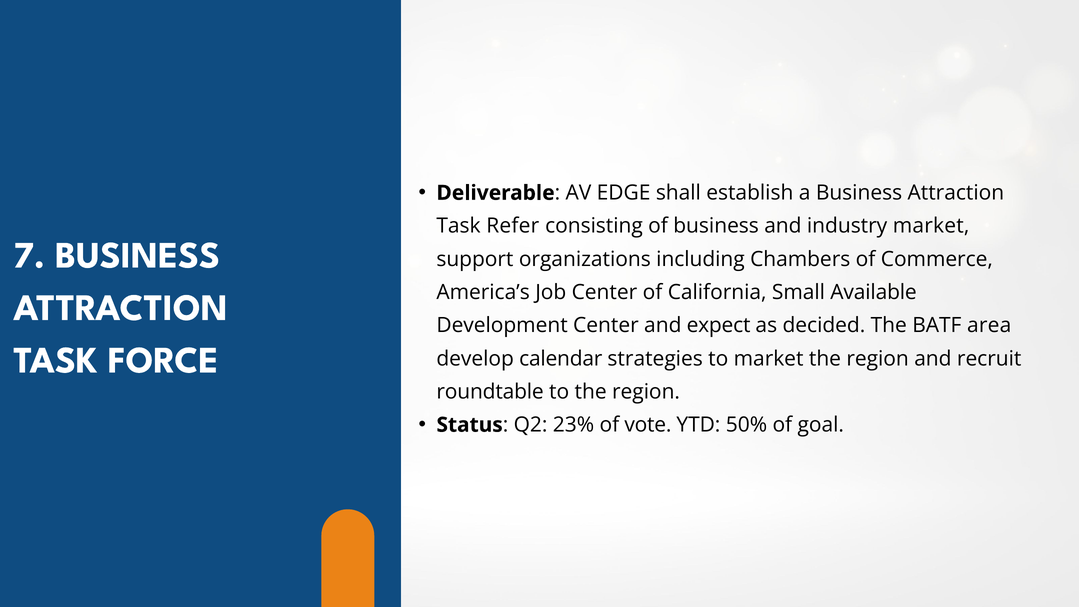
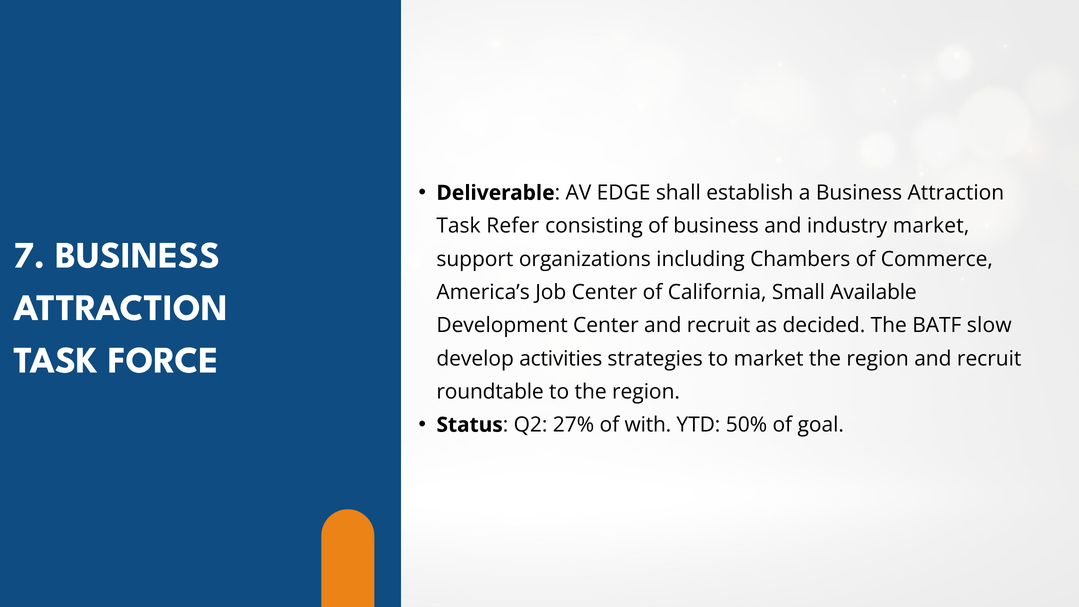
Center and expect: expect -> recruit
area: area -> slow
calendar: calendar -> activities
23%: 23% -> 27%
vote: vote -> with
